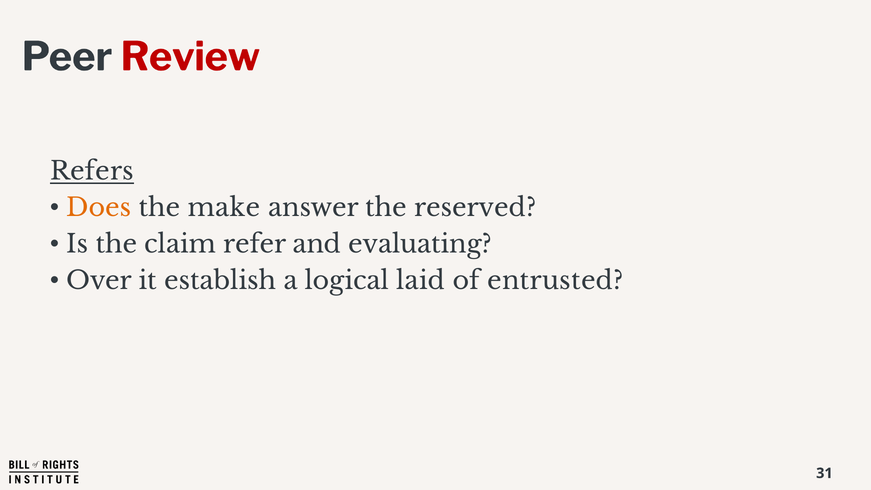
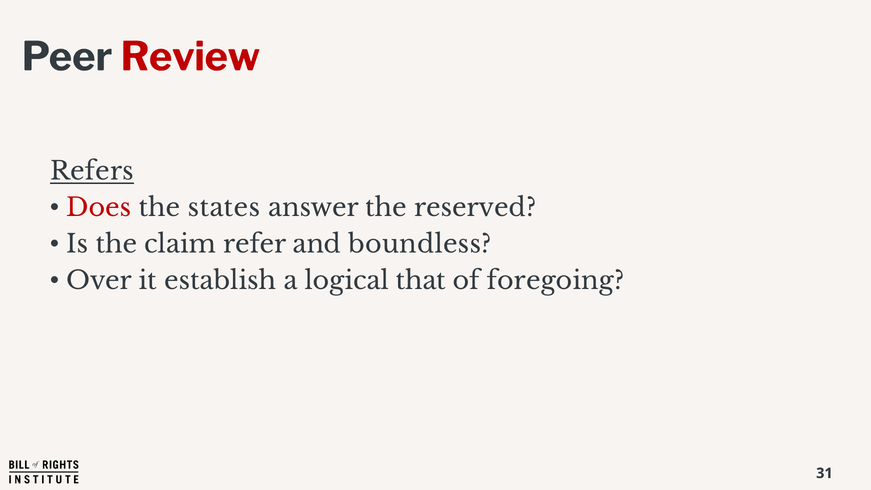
Does colour: orange -> red
make: make -> states
evaluating: evaluating -> boundless
laid: laid -> that
entrusted: entrusted -> foregoing
